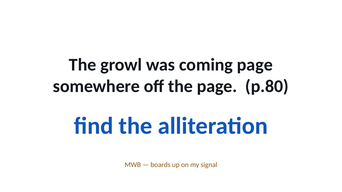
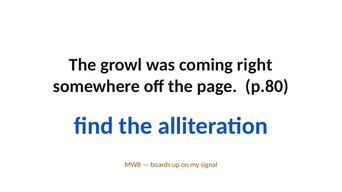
coming page: page -> right
